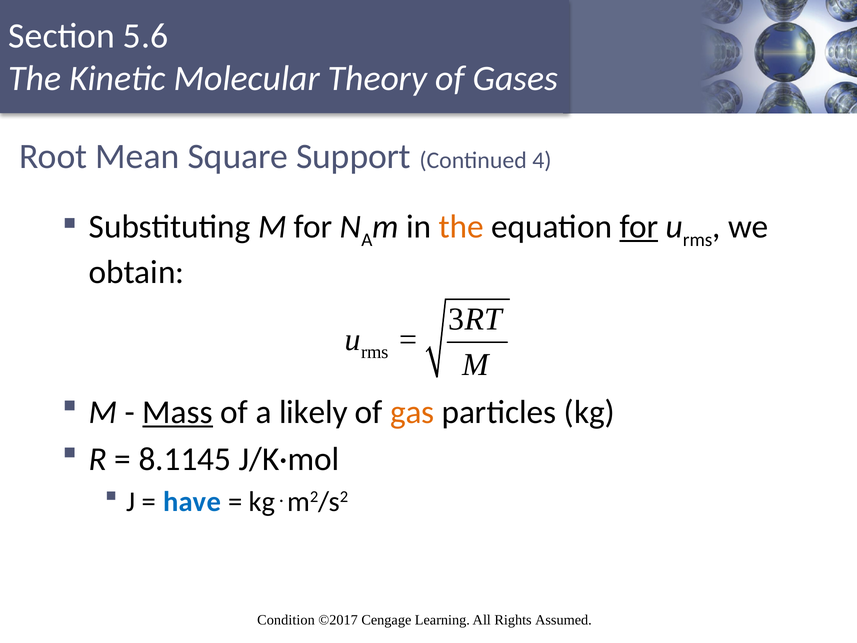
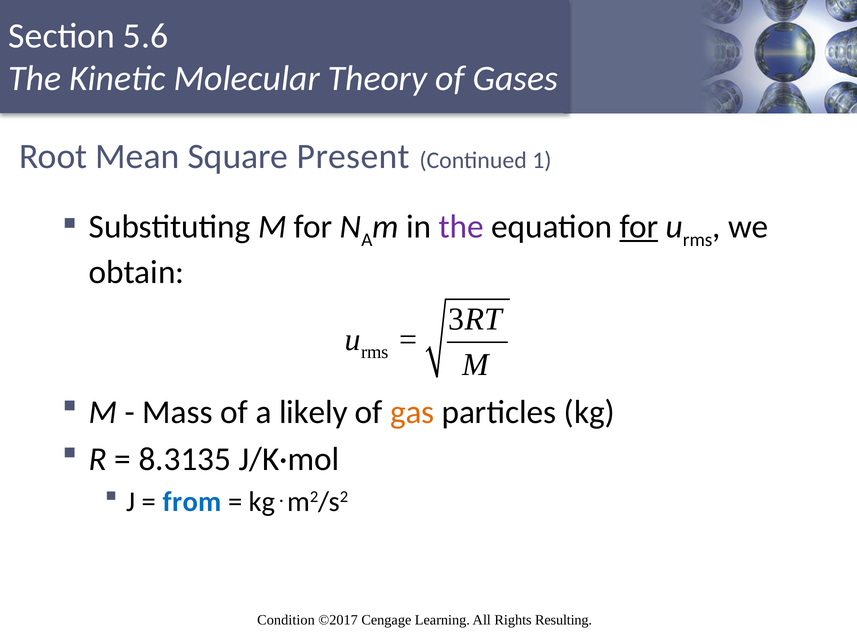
Support: Support -> Present
4: 4 -> 1
the at (461, 227) colour: orange -> purple
Mass underline: present -> none
8.1145: 8.1145 -> 8.3135
have: have -> from
Assumed: Assumed -> Resulting
